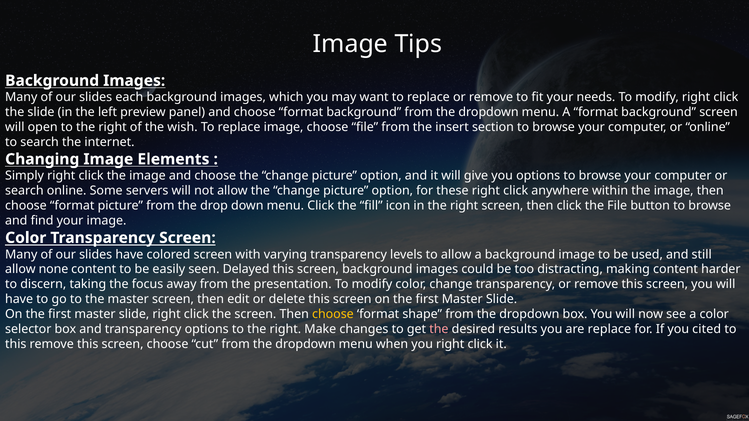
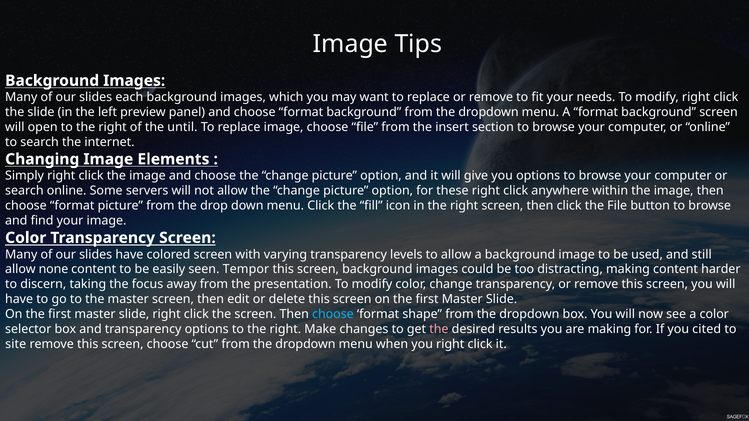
wish: wish -> until
Delayed: Delayed -> Tempor
choose at (333, 314) colour: yellow -> light blue
are replace: replace -> making
this at (16, 344): this -> site
